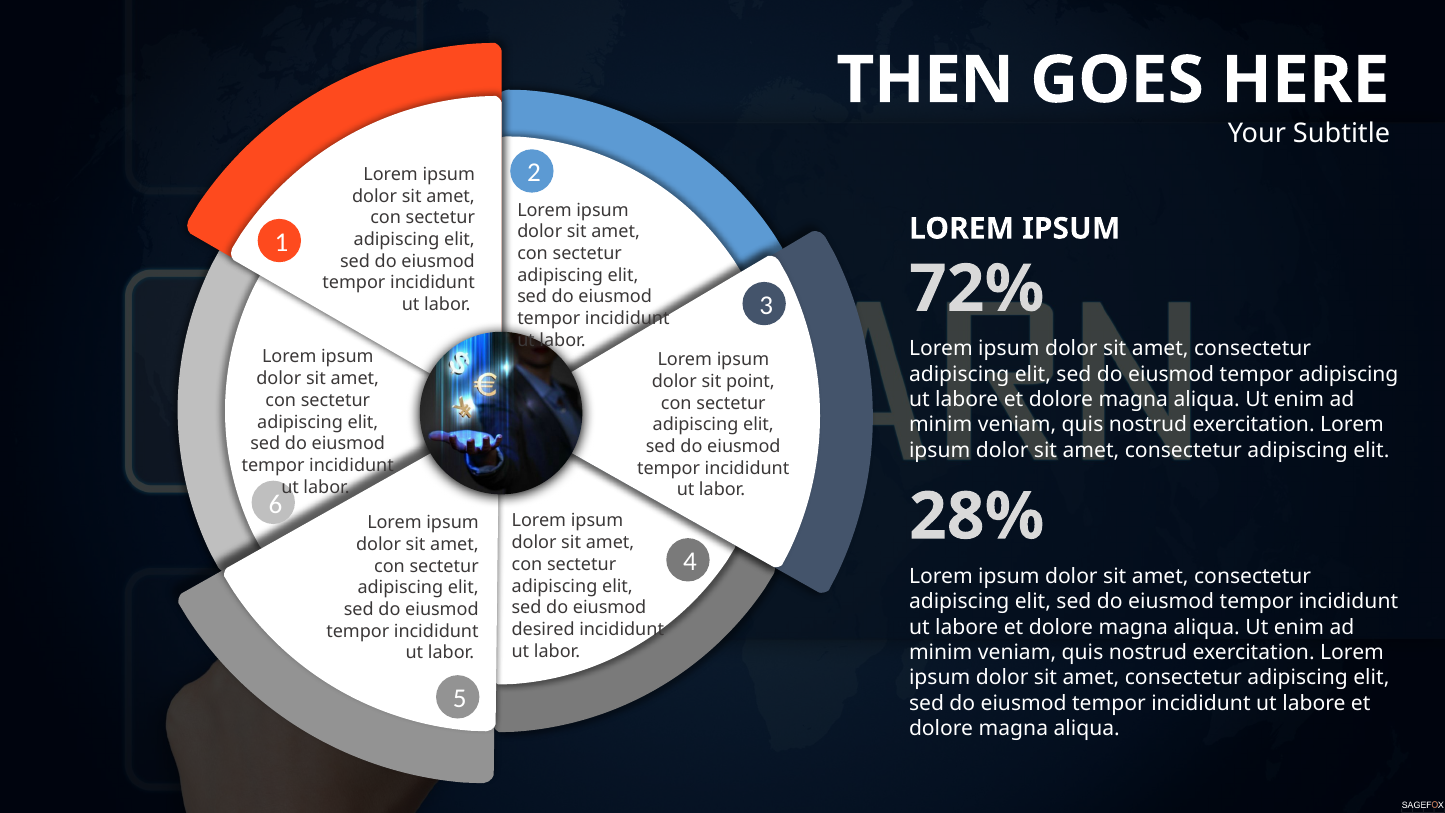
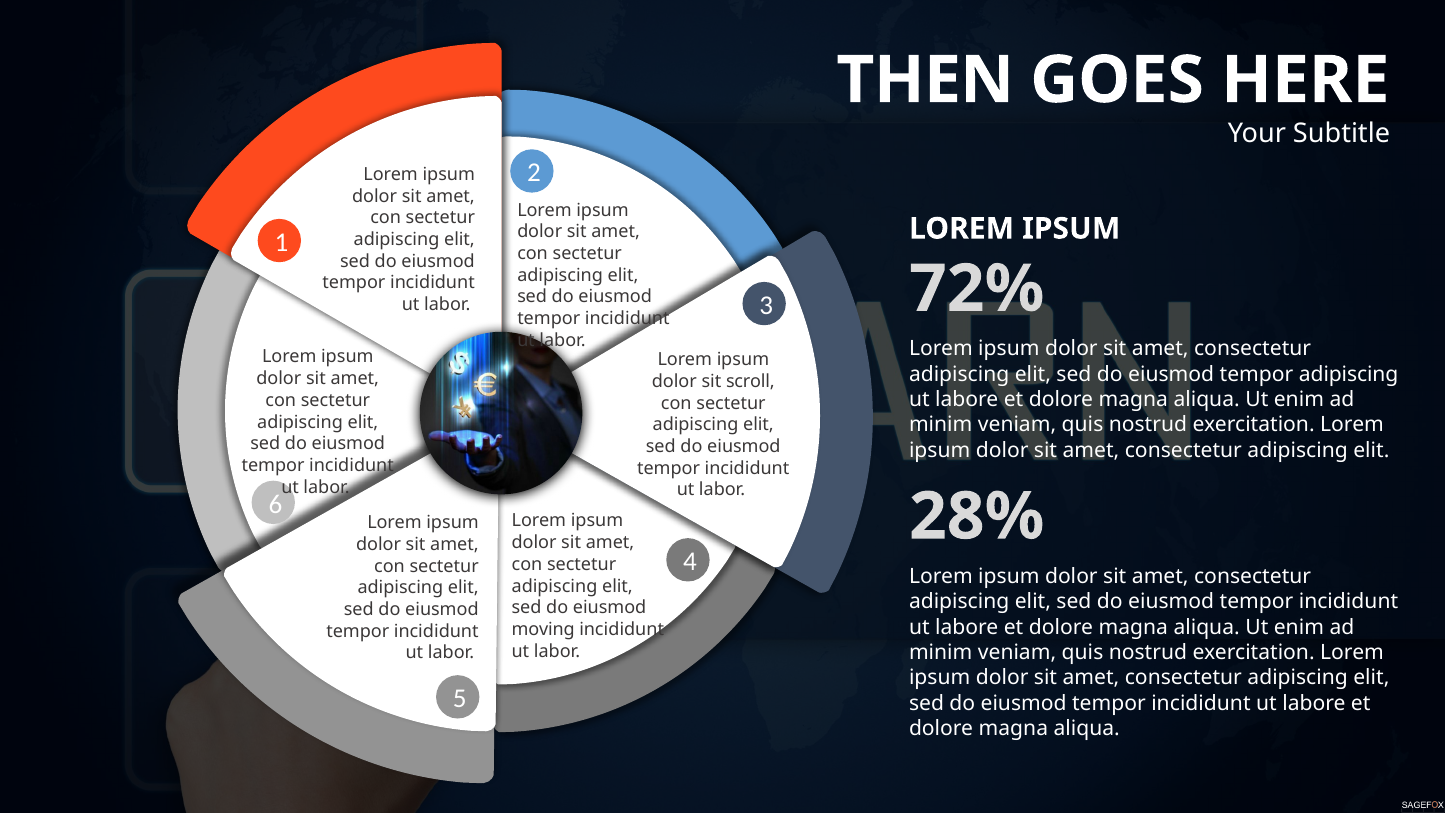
point: point -> scroll
desired: desired -> moving
